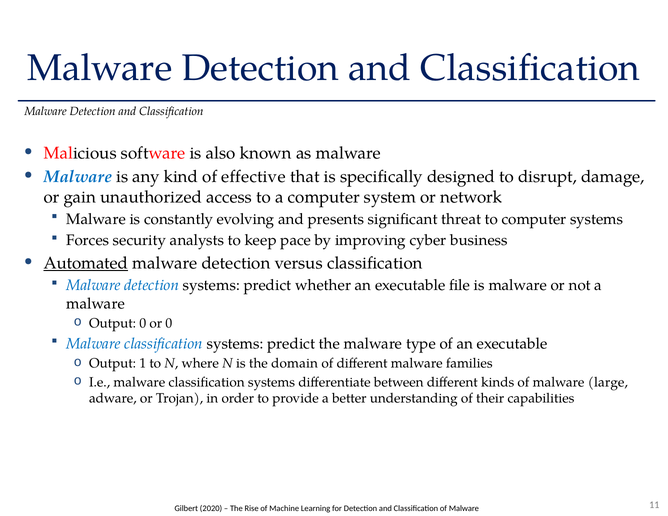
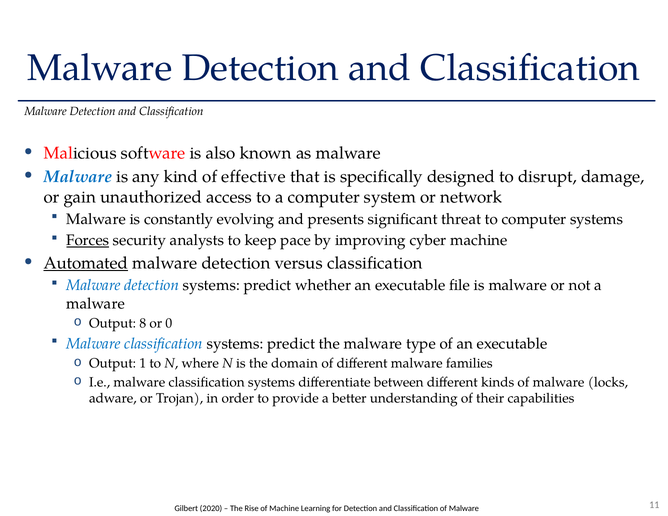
Forces underline: none -> present
cyber business: business -> machine
Output 0: 0 -> 8
large: large -> locks
